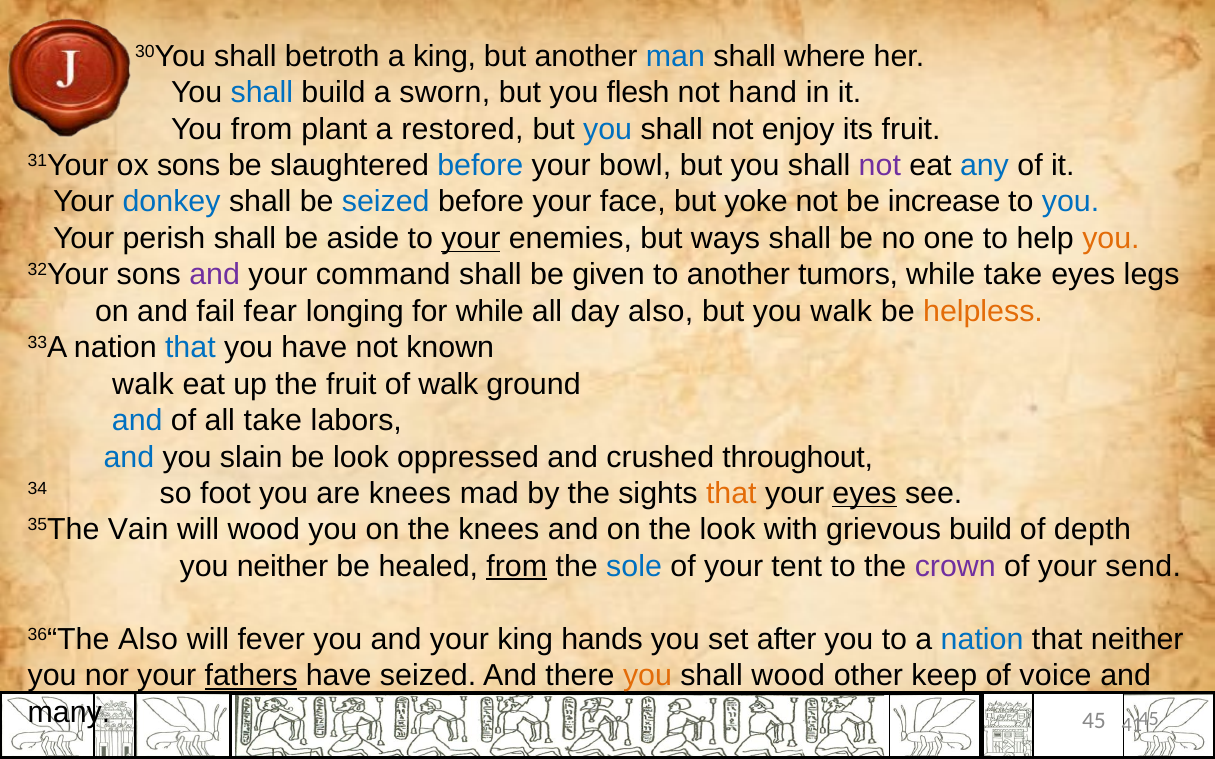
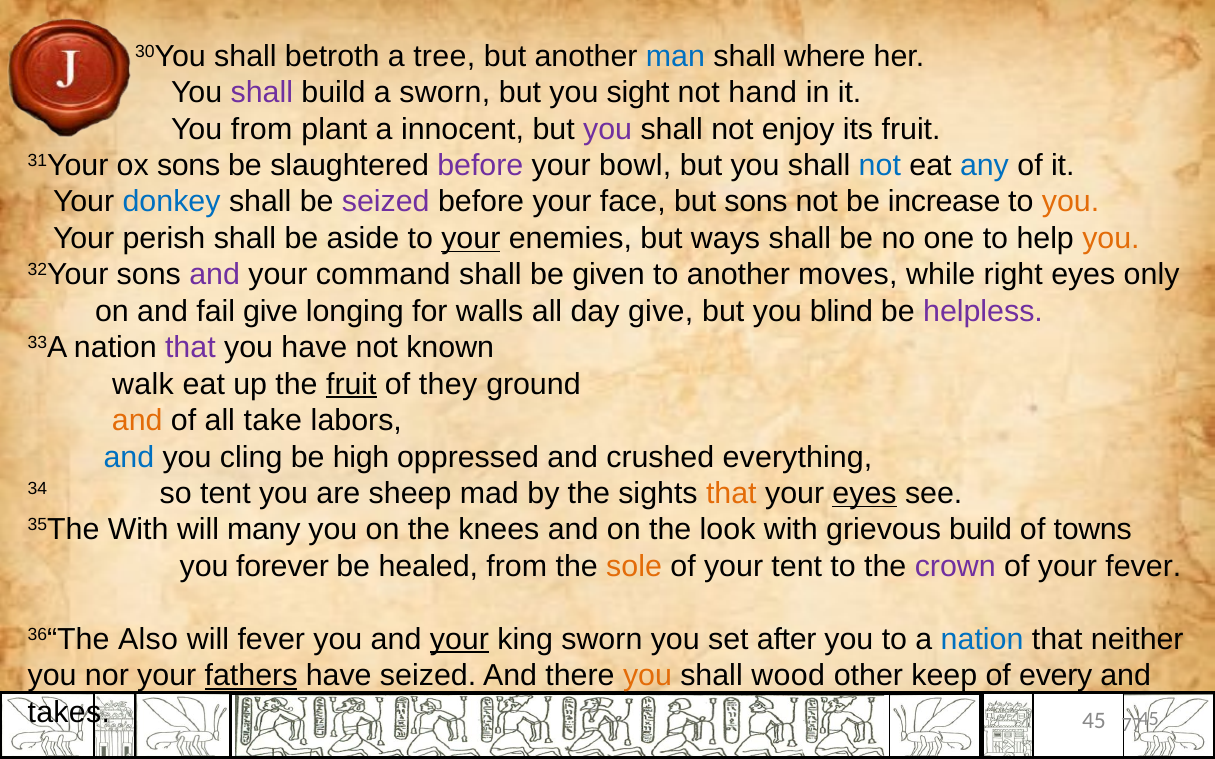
a king: king -> tree
shall at (262, 93) colour: blue -> purple
flesh: flesh -> sight
restored: restored -> innocent
you at (608, 129) colour: blue -> purple
before at (480, 166) colour: blue -> purple
not at (880, 166) colour: purple -> blue
seized at (386, 202) colour: blue -> purple
but yoke: yoke -> sons
you at (1071, 202) colour: blue -> orange
tumors: tumors -> moves
while take: take -> right
legs: legs -> only
fail fear: fear -> give
for while: while -> walls
day also: also -> give
you walk: walk -> blind
helpless colour: orange -> purple
that at (190, 348) colour: blue -> purple
fruit at (351, 384) underline: none -> present
of walk: walk -> they
and at (137, 421) colour: blue -> orange
slain: slain -> cling
be look: look -> high
throughout: throughout -> everything
so foot: foot -> tent
are knees: knees -> sheep
35The Vain: Vain -> With
will wood: wood -> many
depth: depth -> towns
you neither: neither -> forever
from at (517, 567) underline: present -> none
sole colour: blue -> orange
your send: send -> fever
your at (459, 639) underline: none -> present
king hands: hands -> sworn
voice: voice -> every
many: many -> takes
41: 41 -> 77
